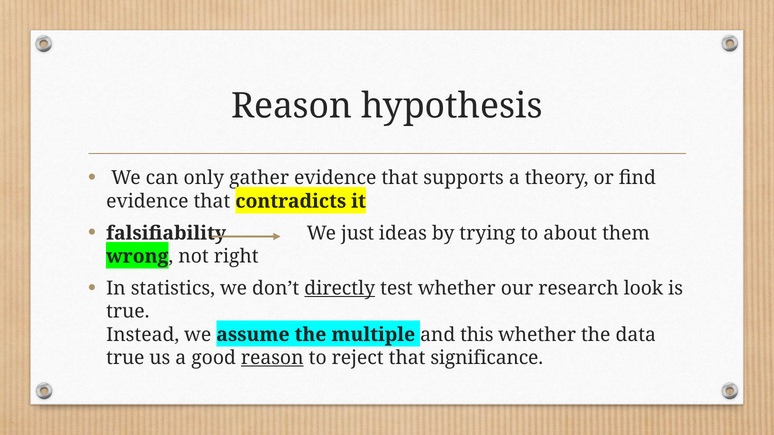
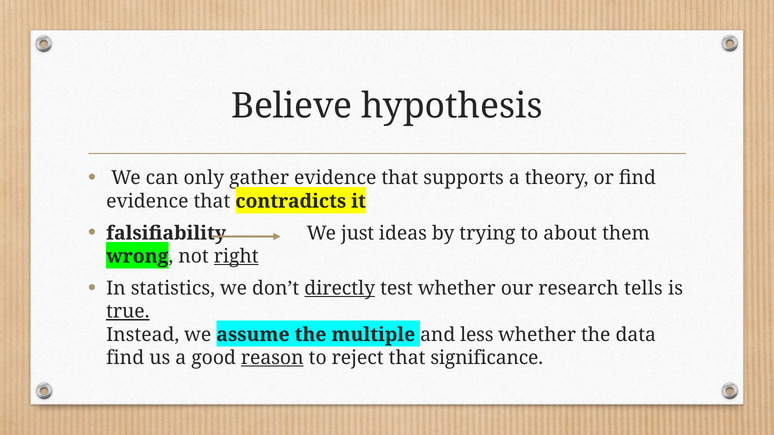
Reason at (292, 106): Reason -> Believe
right underline: none -> present
look: look -> tells
true at (128, 312) underline: none -> present
this: this -> less
true at (125, 358): true -> find
